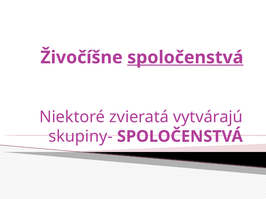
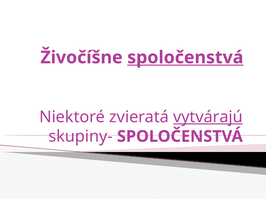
vytvárajú underline: none -> present
